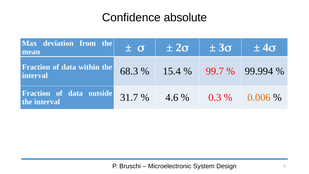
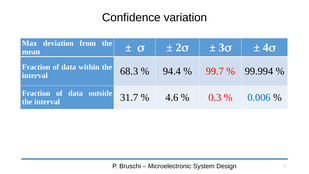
absolute: absolute -> variation
15.4: 15.4 -> 94.4
0.006 colour: orange -> blue
